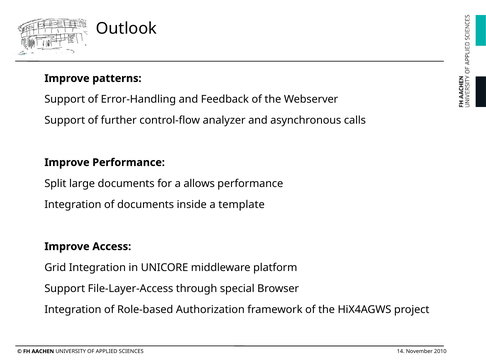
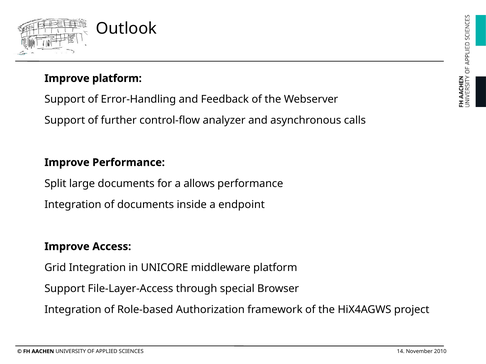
Improve patterns: patterns -> platform
template: template -> endpoint
